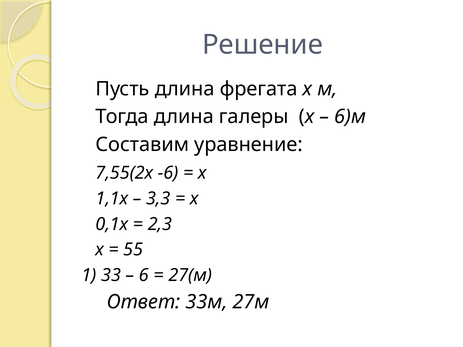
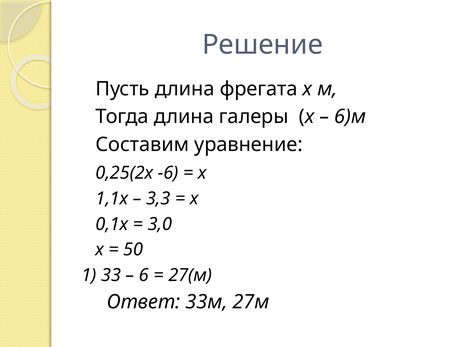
7,55(2х: 7,55(2х -> 0,25(2х
2,3: 2,3 -> 3,0
55: 55 -> 50
